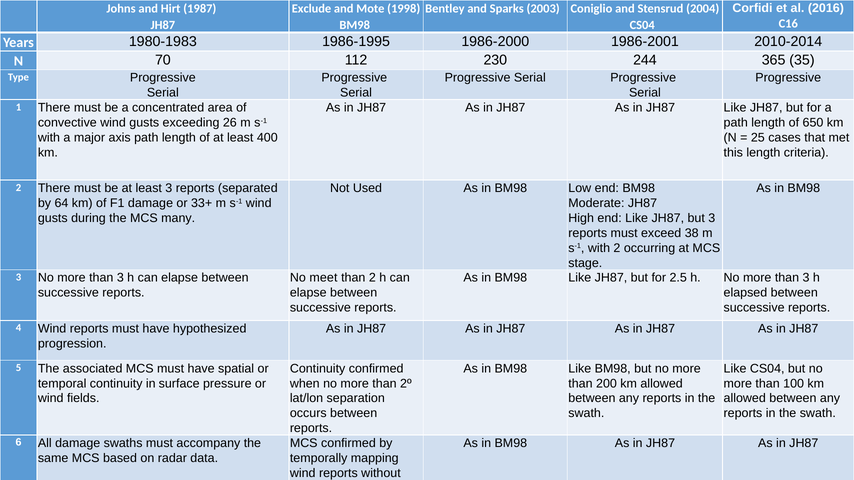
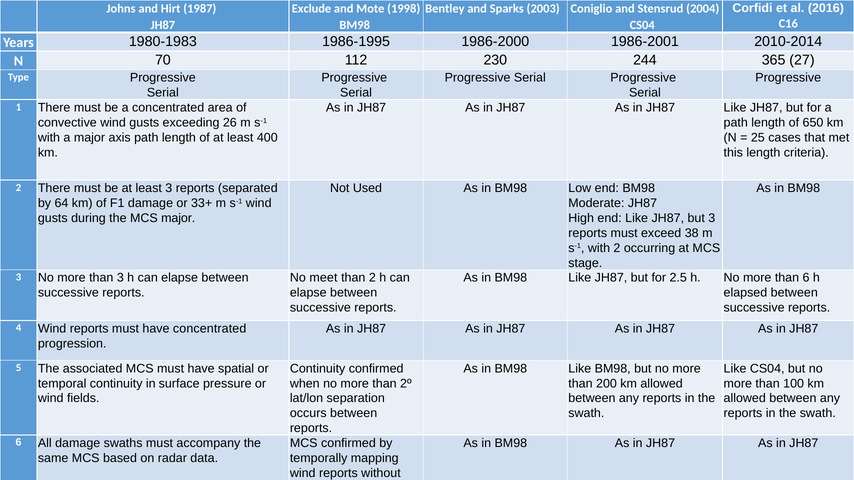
35: 35 -> 27
MCS many: many -> major
3 at (806, 278): 3 -> 6
have hypothesized: hypothesized -> concentrated
